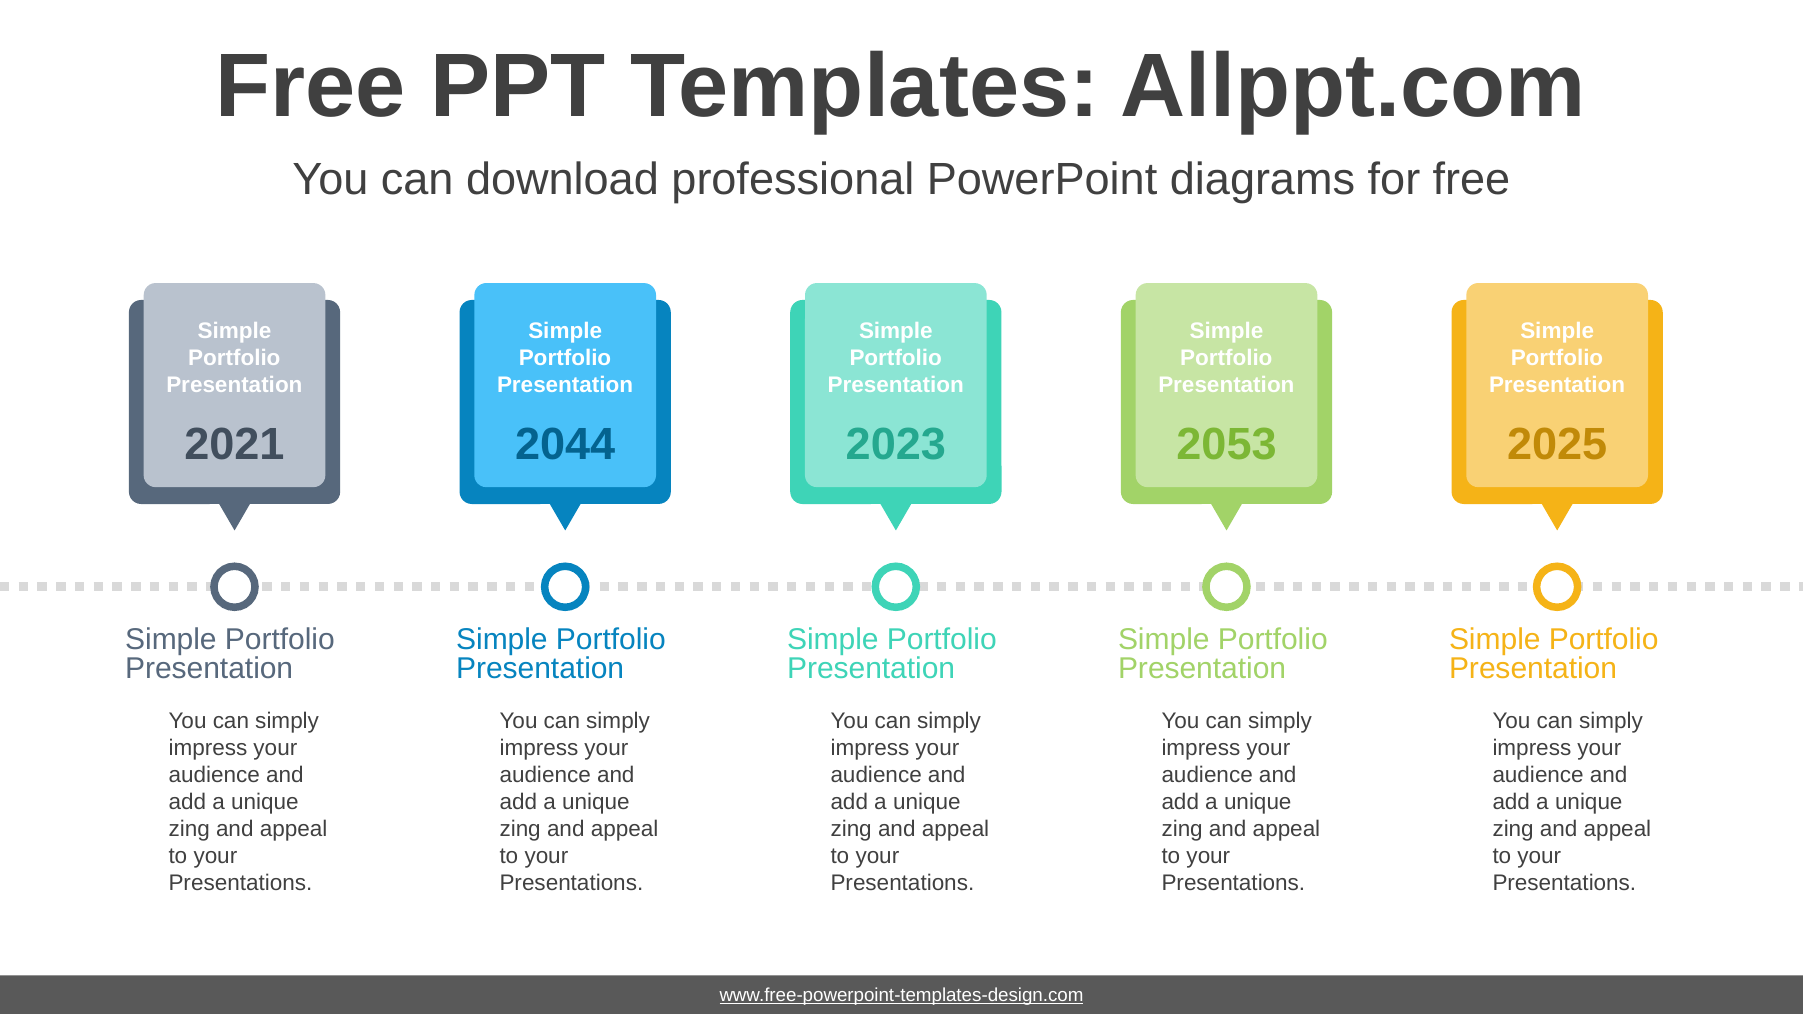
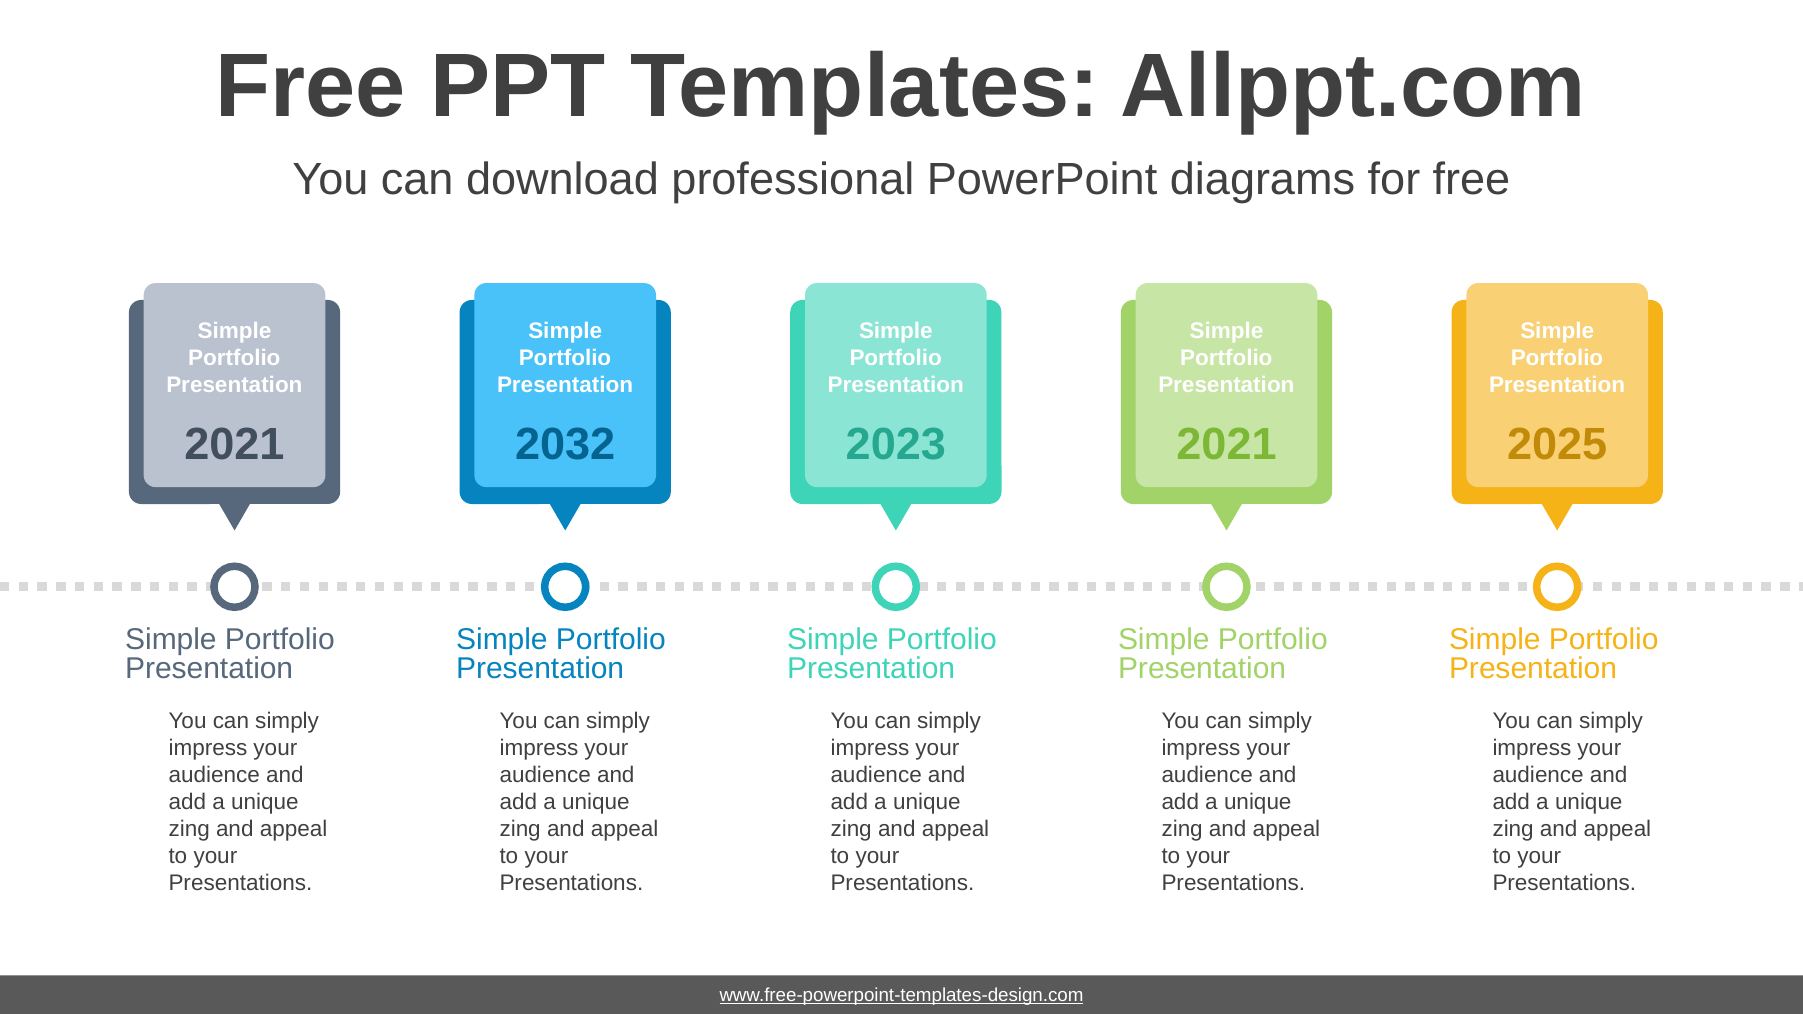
2044: 2044 -> 2032
2053 at (1227, 445): 2053 -> 2021
